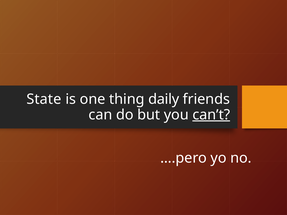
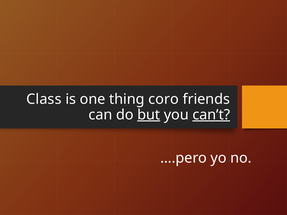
State: State -> Class
daily: daily -> coro
but underline: none -> present
